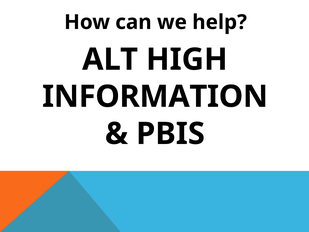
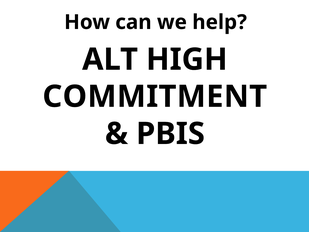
INFORMATION: INFORMATION -> COMMITMENT
